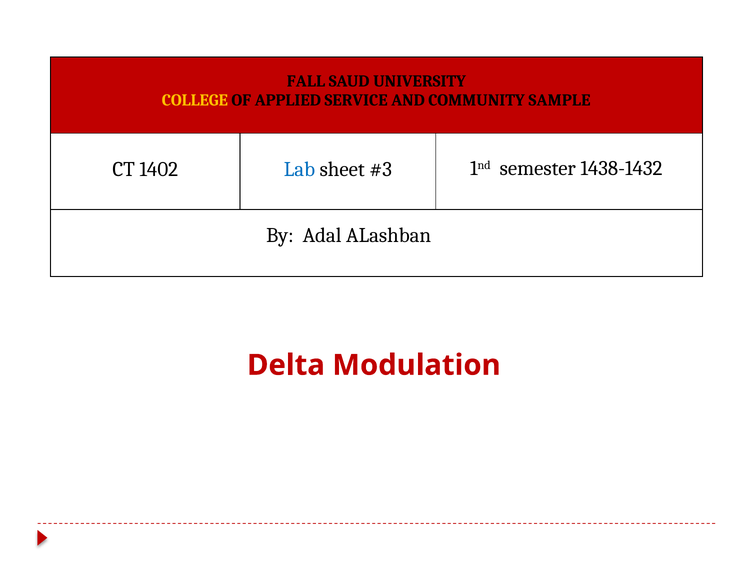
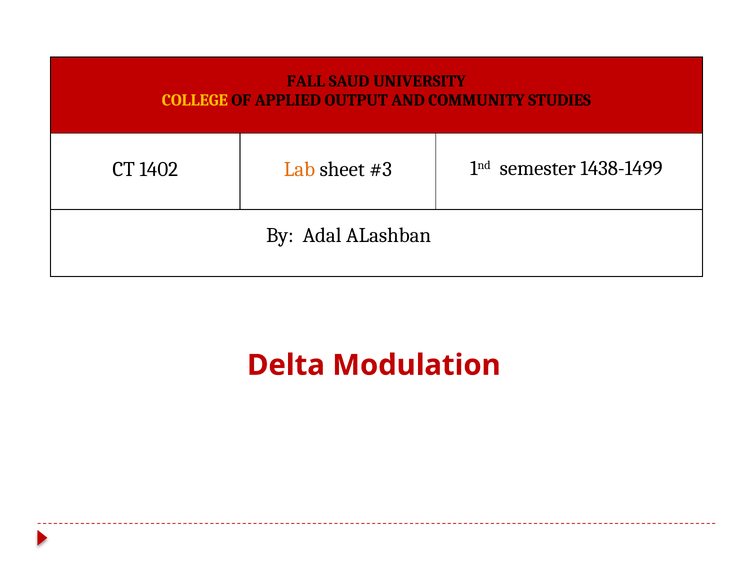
SERVICE: SERVICE -> OUTPUT
SAMPLE: SAMPLE -> STUDIES
Lab colour: blue -> orange
1438-1432: 1438-1432 -> 1438-1499
